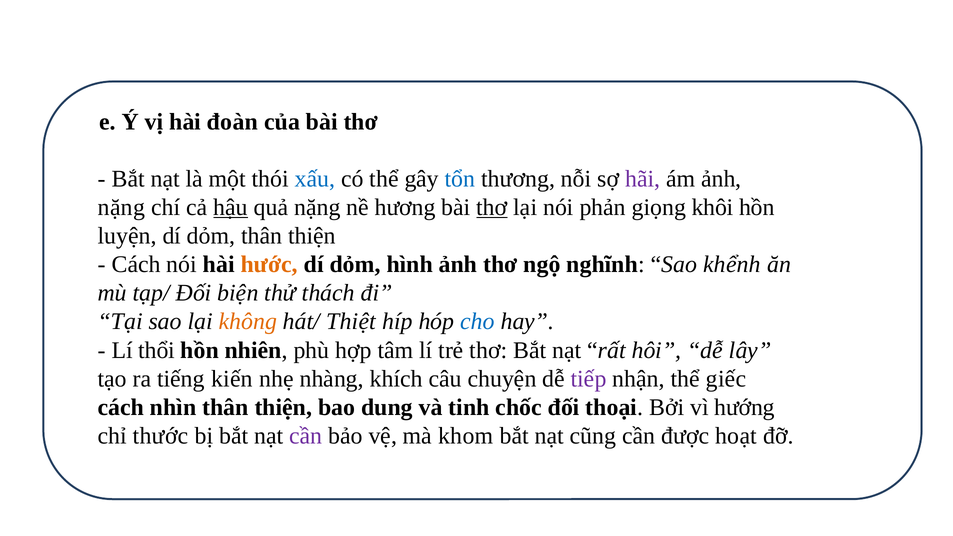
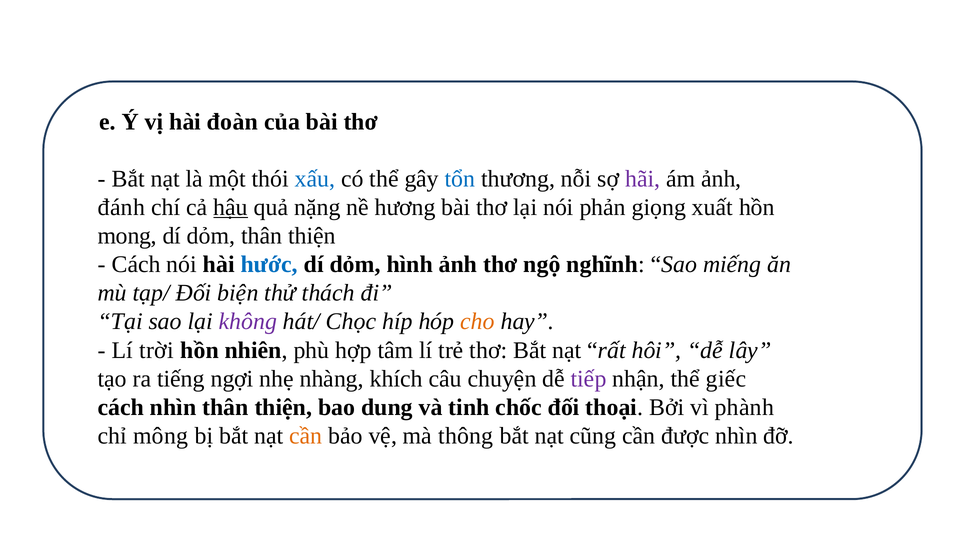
nặng at (121, 207): nặng -> đánh
thơ at (492, 207) underline: present -> none
khôi: khôi -> xuất
luyện: luyện -> mong
hước colour: orange -> blue
khểnh: khểnh -> miếng
không colour: orange -> purple
Thiệt: Thiệt -> Chọc
cho colour: blue -> orange
thổi: thổi -> trời
kiến: kiến -> ngợi
hướng: hướng -> phành
thước: thước -> mông
cần at (306, 436) colour: purple -> orange
khom: khom -> thông
được hoạt: hoạt -> nhìn
